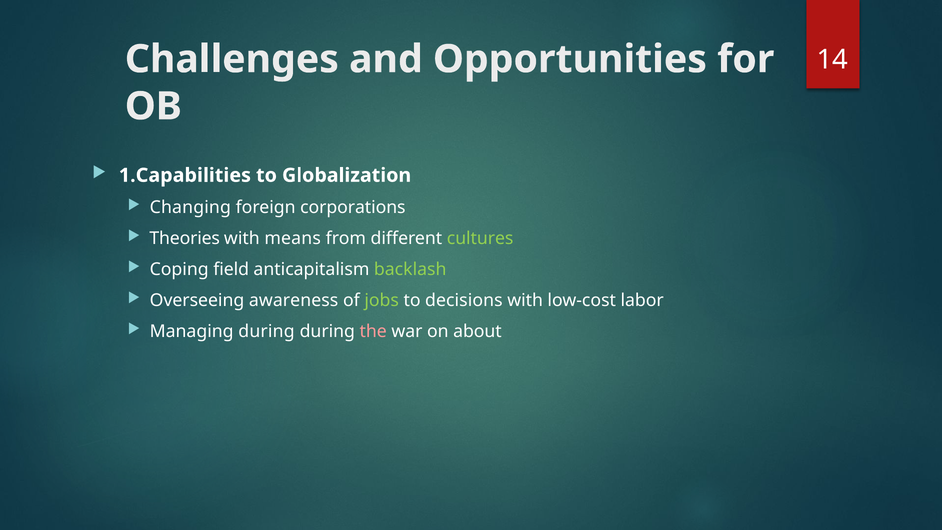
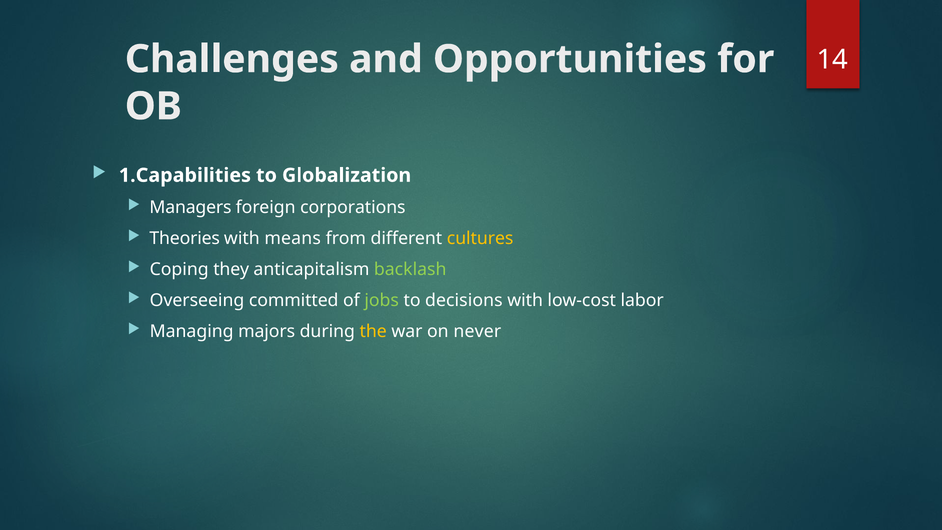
Changing: Changing -> Managers
cultures colour: light green -> yellow
field: field -> they
awareness: awareness -> committed
Managing during: during -> majors
the colour: pink -> yellow
about: about -> never
